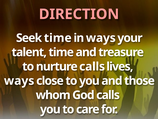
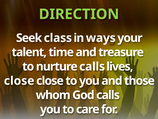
DIRECTION colour: pink -> light green
Seek time: time -> class
ways at (19, 80): ways -> close
